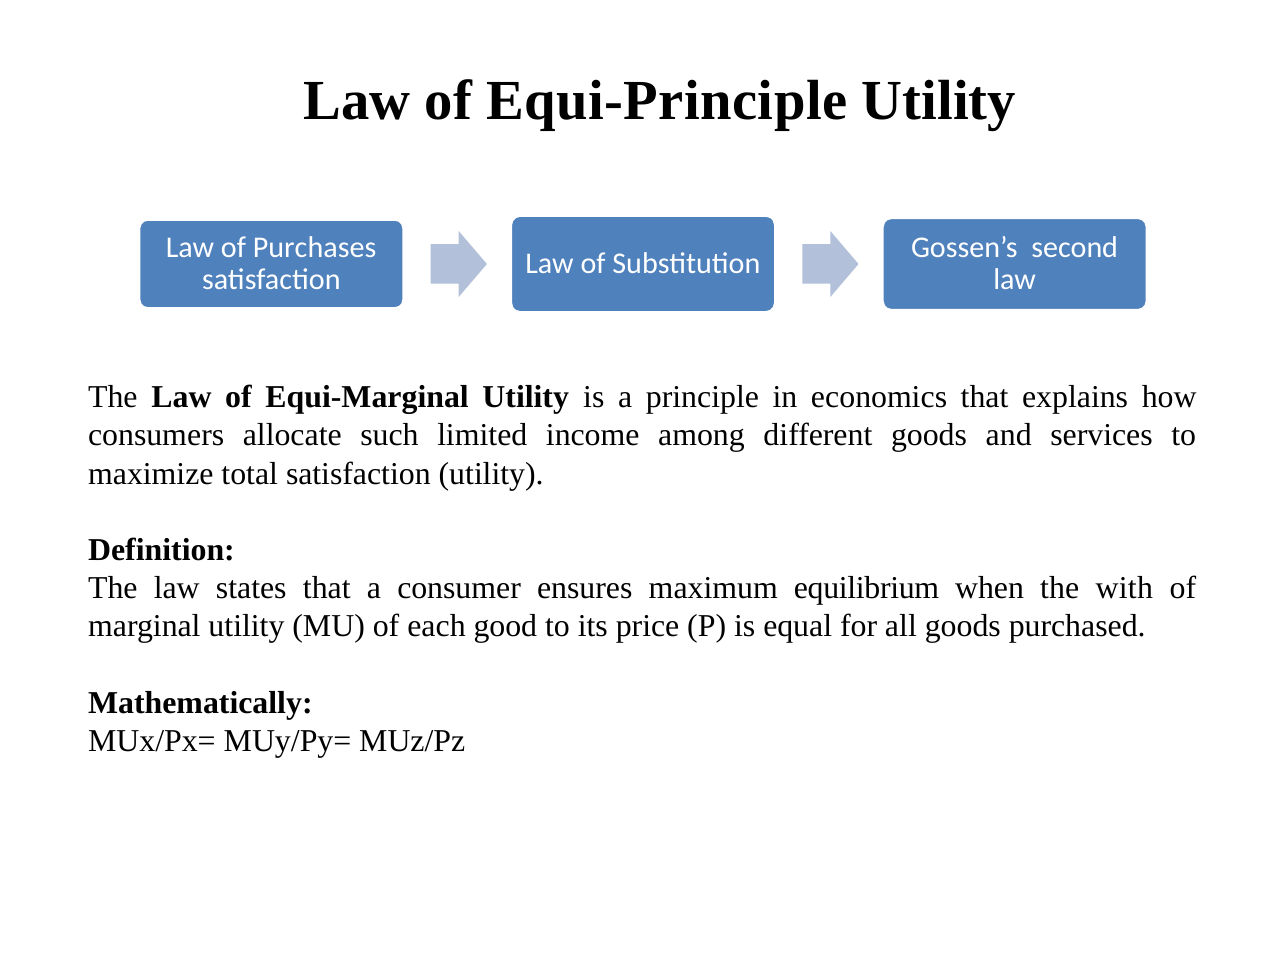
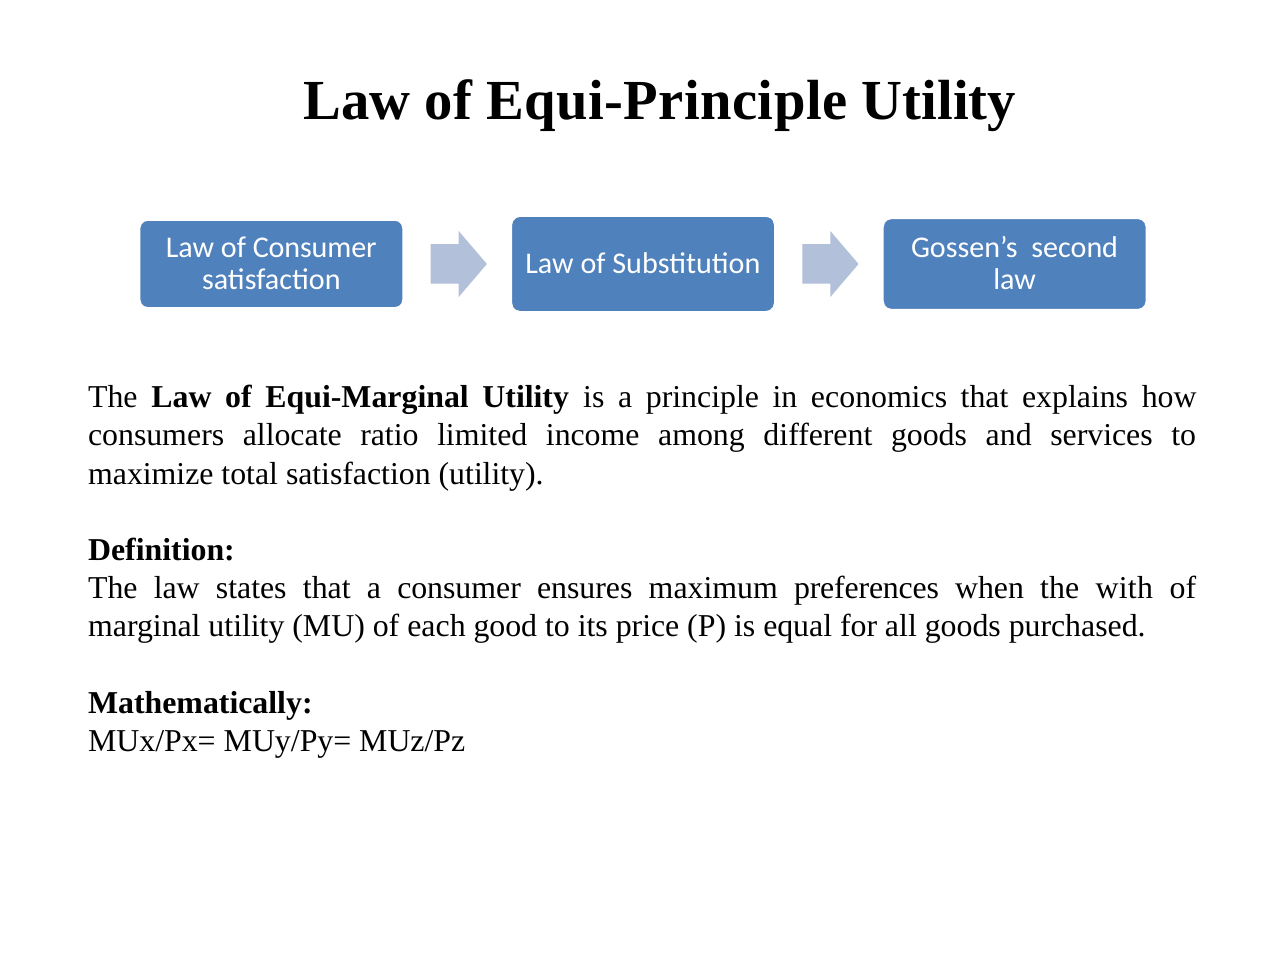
of Purchases: Purchases -> Consumer
such: such -> ratio
equilibrium: equilibrium -> preferences
